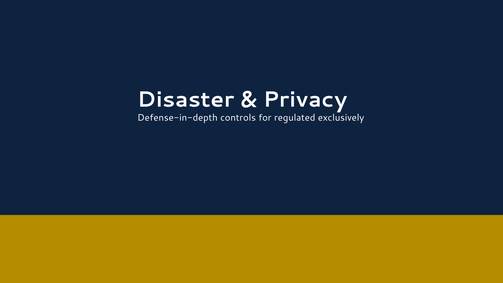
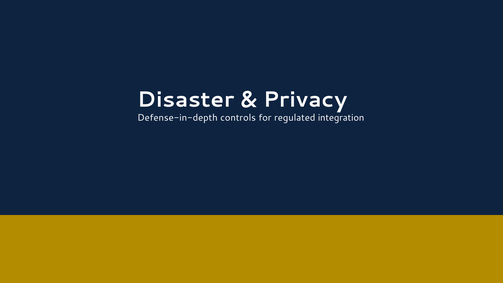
exclusively: exclusively -> integration
